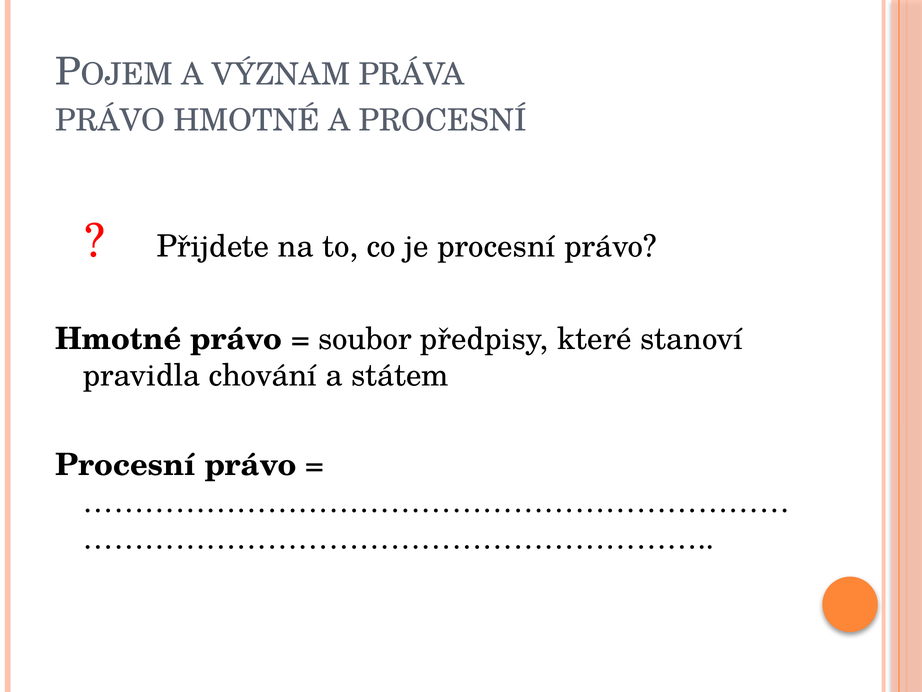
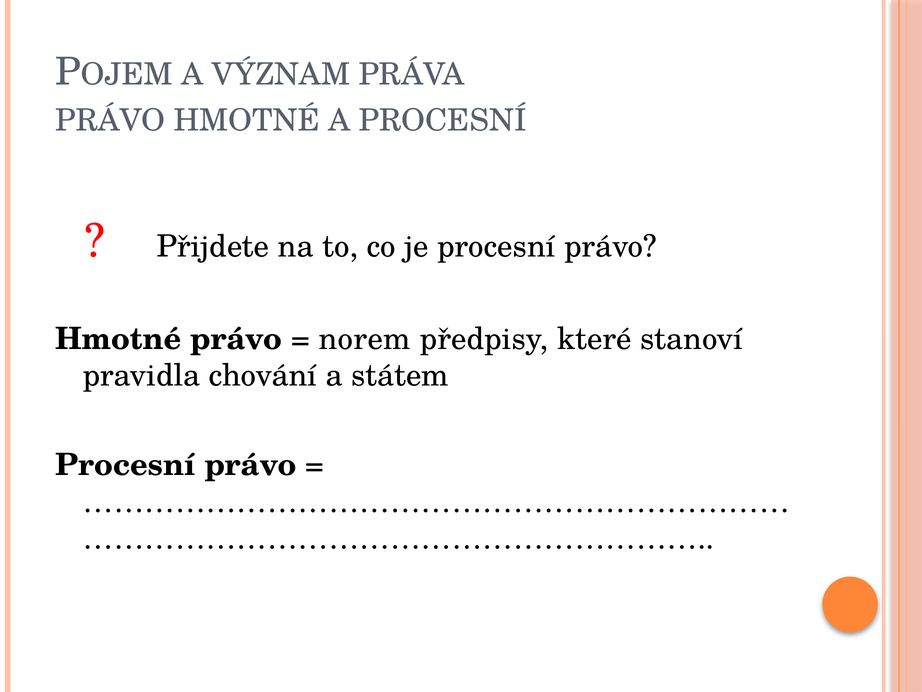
soubor: soubor -> norem
